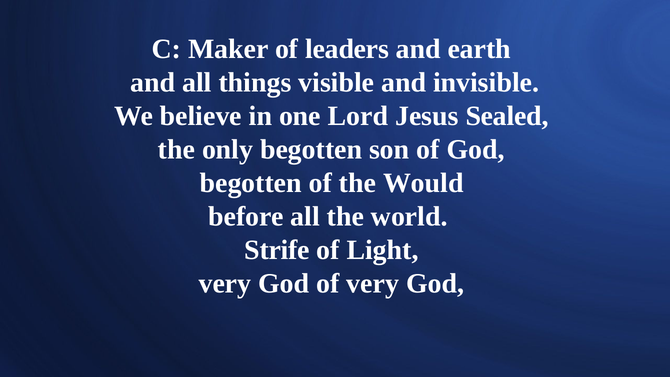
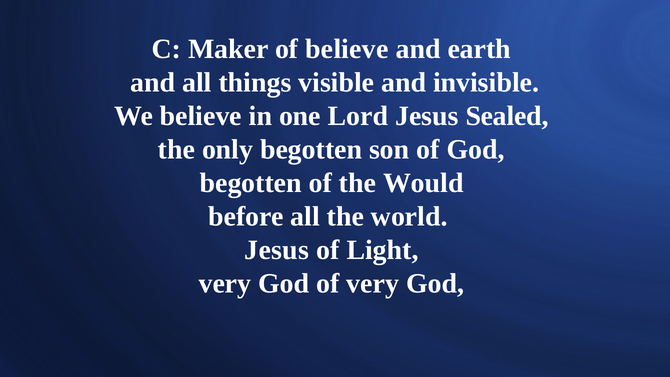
of leaders: leaders -> believe
Strife at (277, 250): Strife -> Jesus
